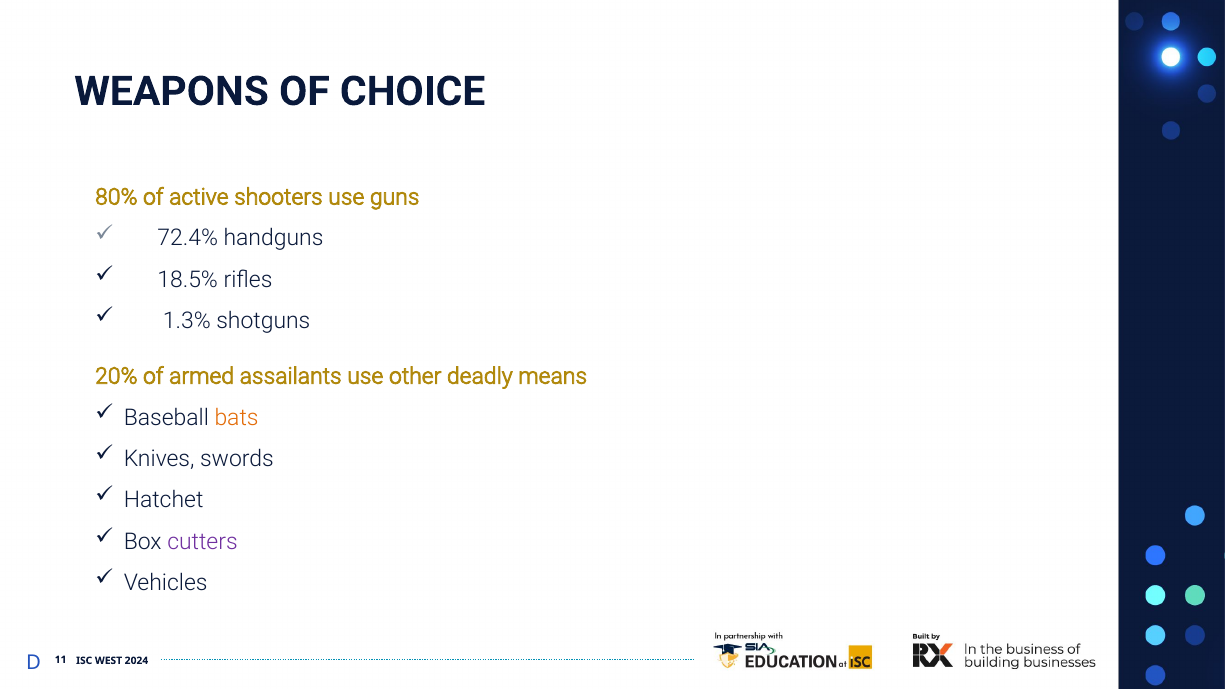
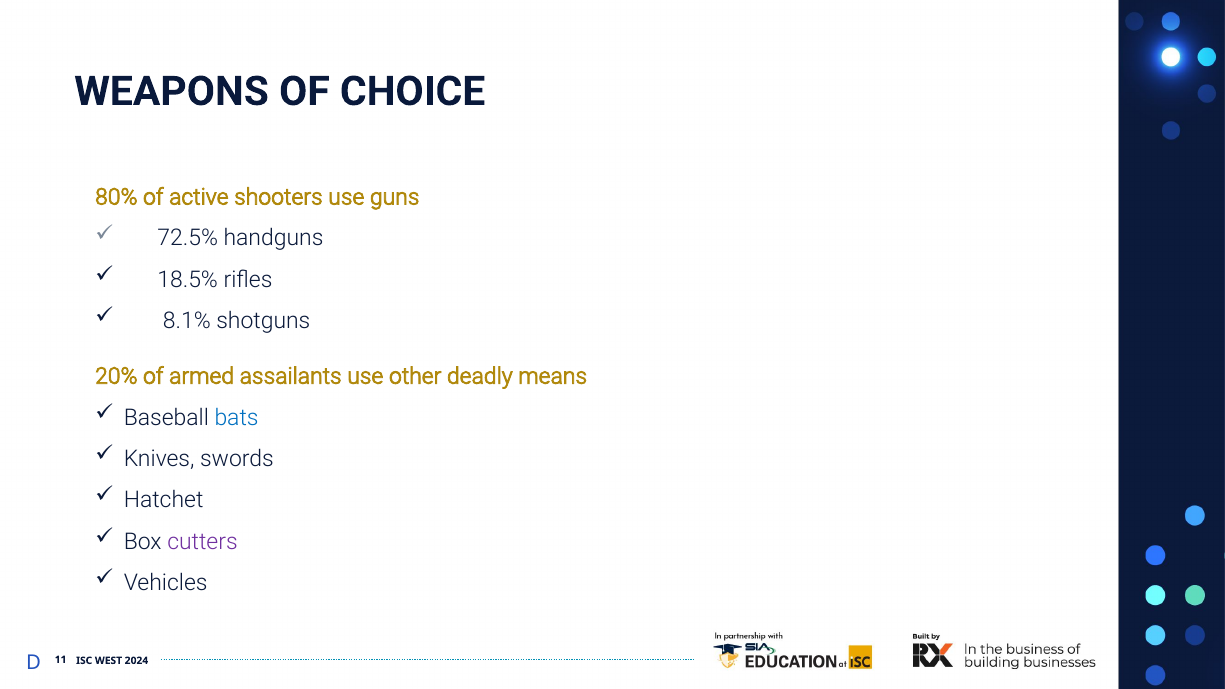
72.4%: 72.4% -> 72.5%
1.3%: 1.3% -> 8.1%
bats colour: orange -> blue
